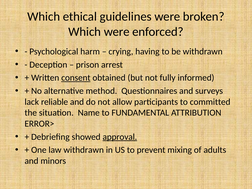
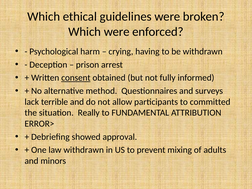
reliable: reliable -> terrible
Name: Name -> Really
approval underline: present -> none
